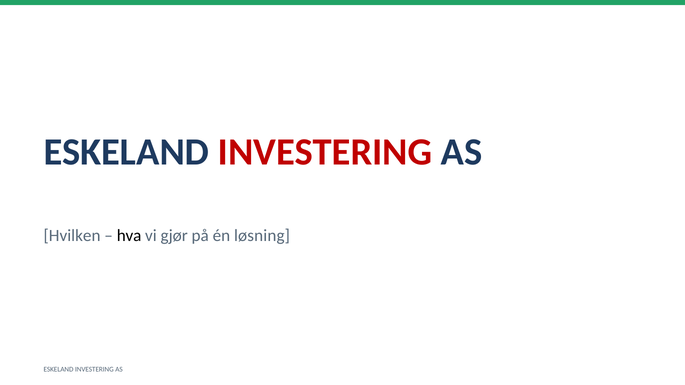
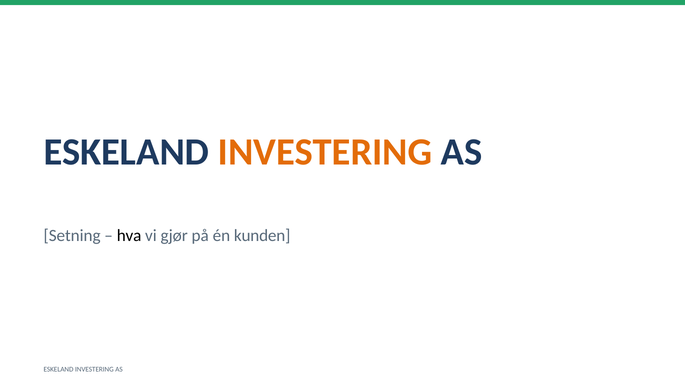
INVESTERING at (325, 152) colour: red -> orange
Hvilken: Hvilken -> Setning
løsning: løsning -> kunden
